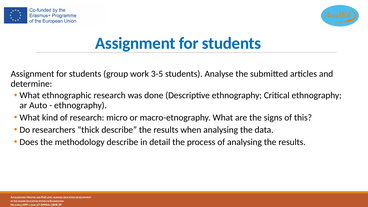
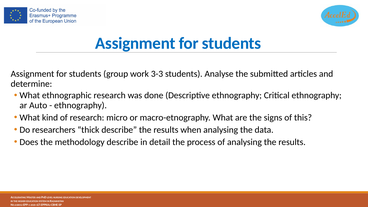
3-5: 3-5 -> 3-3
